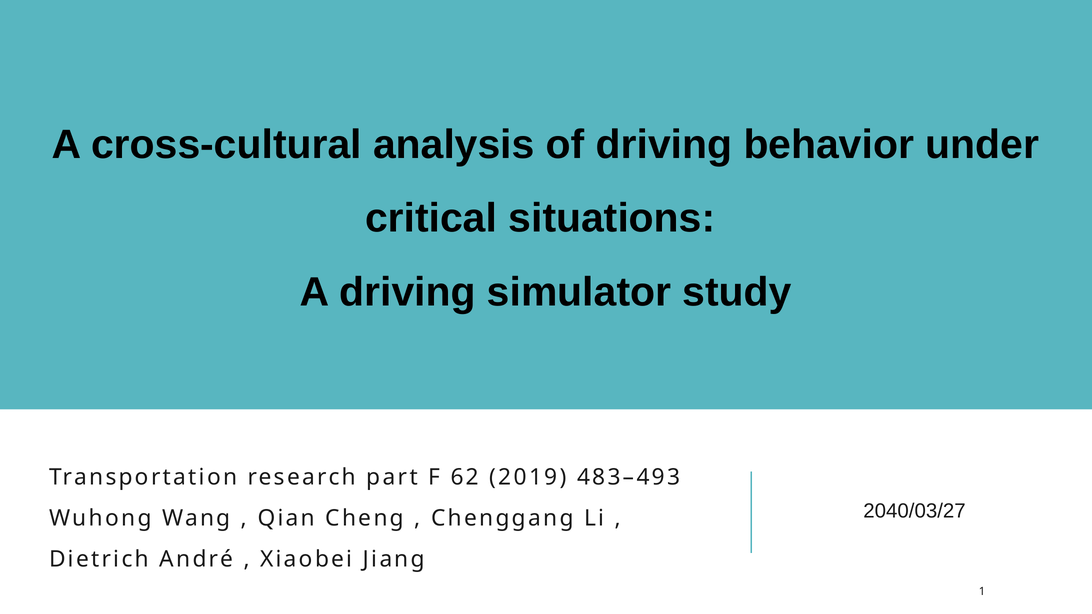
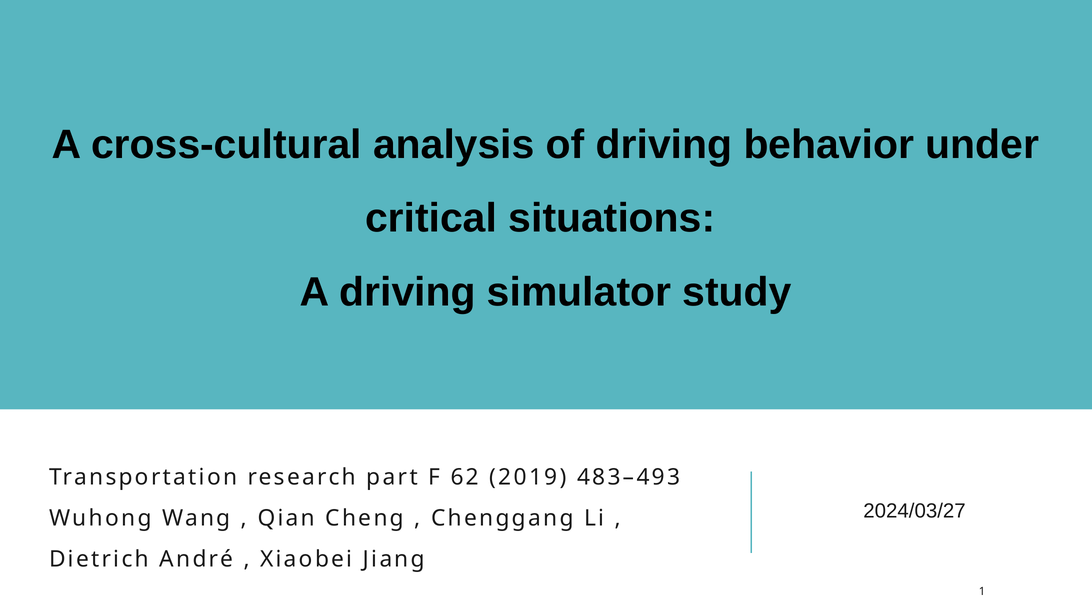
2040/03/27: 2040/03/27 -> 2024/03/27
